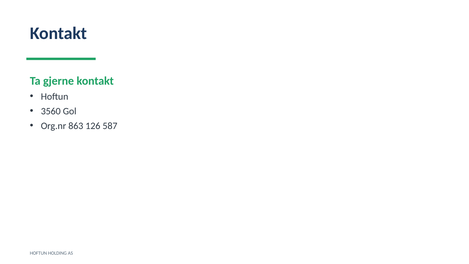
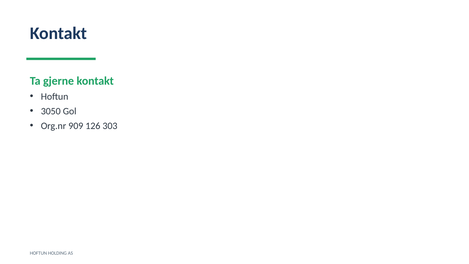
3560: 3560 -> 3050
863: 863 -> 909
587: 587 -> 303
